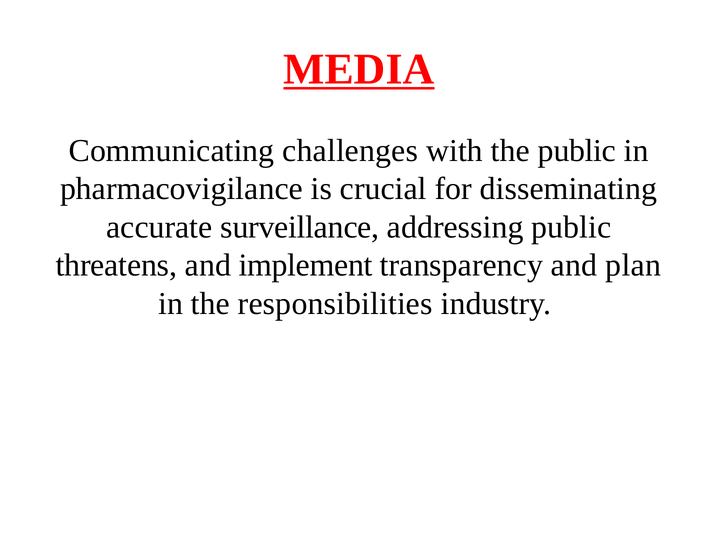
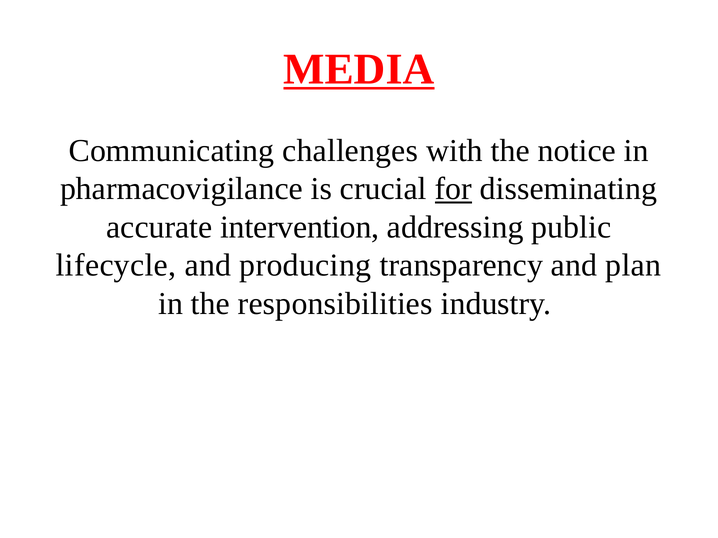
the public: public -> notice
for underline: none -> present
surveillance: surveillance -> intervention
threatens: threatens -> lifecycle
implement: implement -> producing
